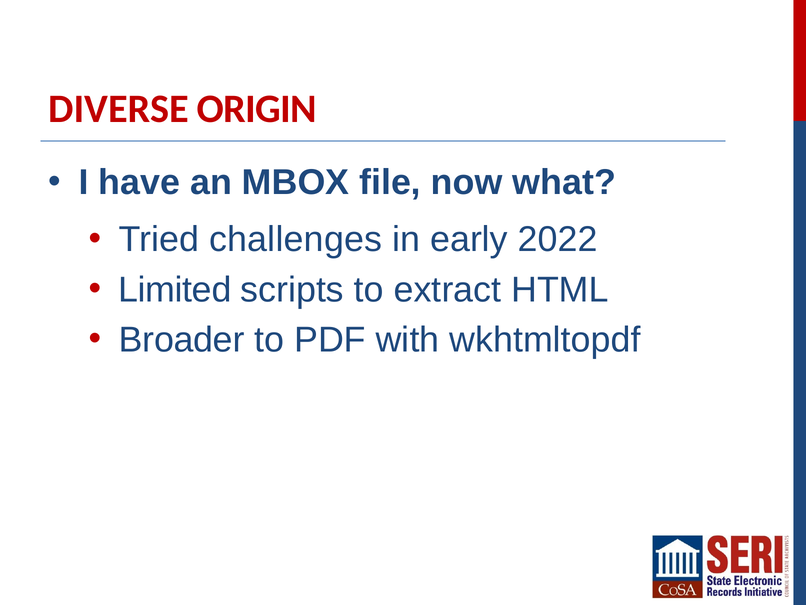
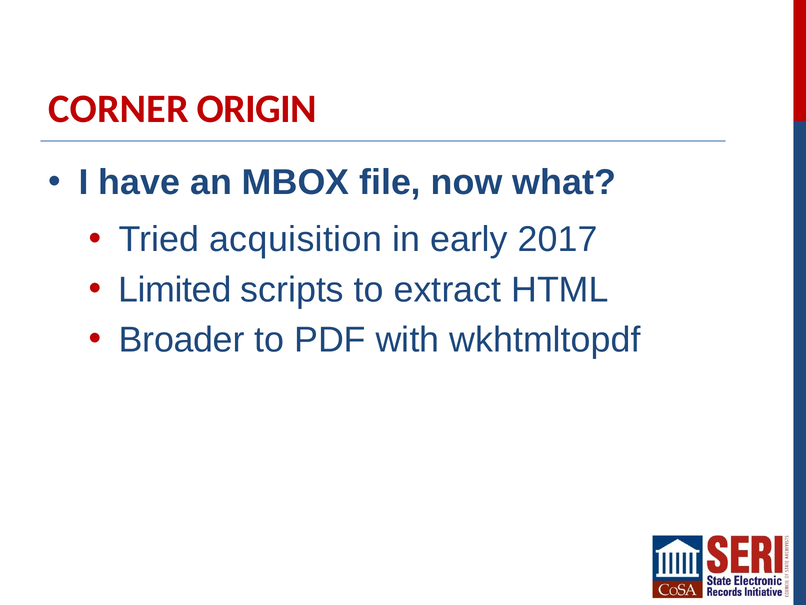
DIVERSE: DIVERSE -> CORNER
challenges: challenges -> acquisition
2022: 2022 -> 2017
